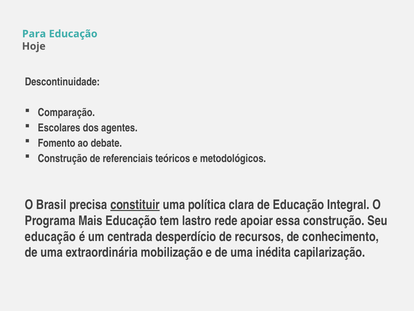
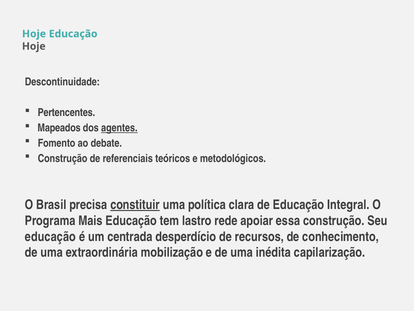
Para at (34, 34): Para -> Hoje
Comparação: Comparação -> Pertencentes
Escolares: Escolares -> Mapeados
agentes underline: none -> present
